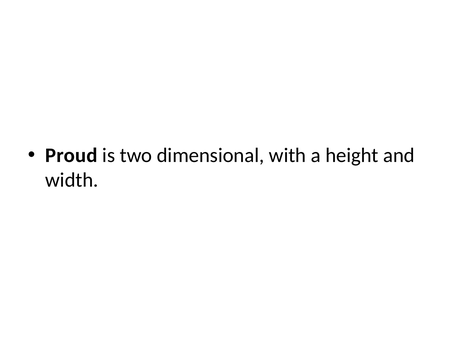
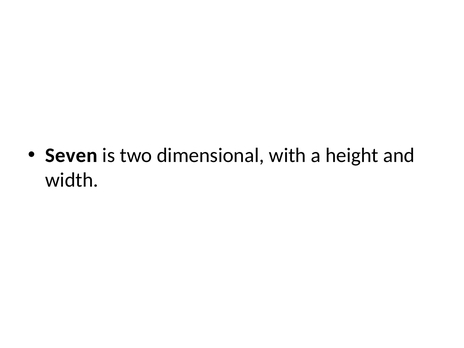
Proud: Proud -> Seven
